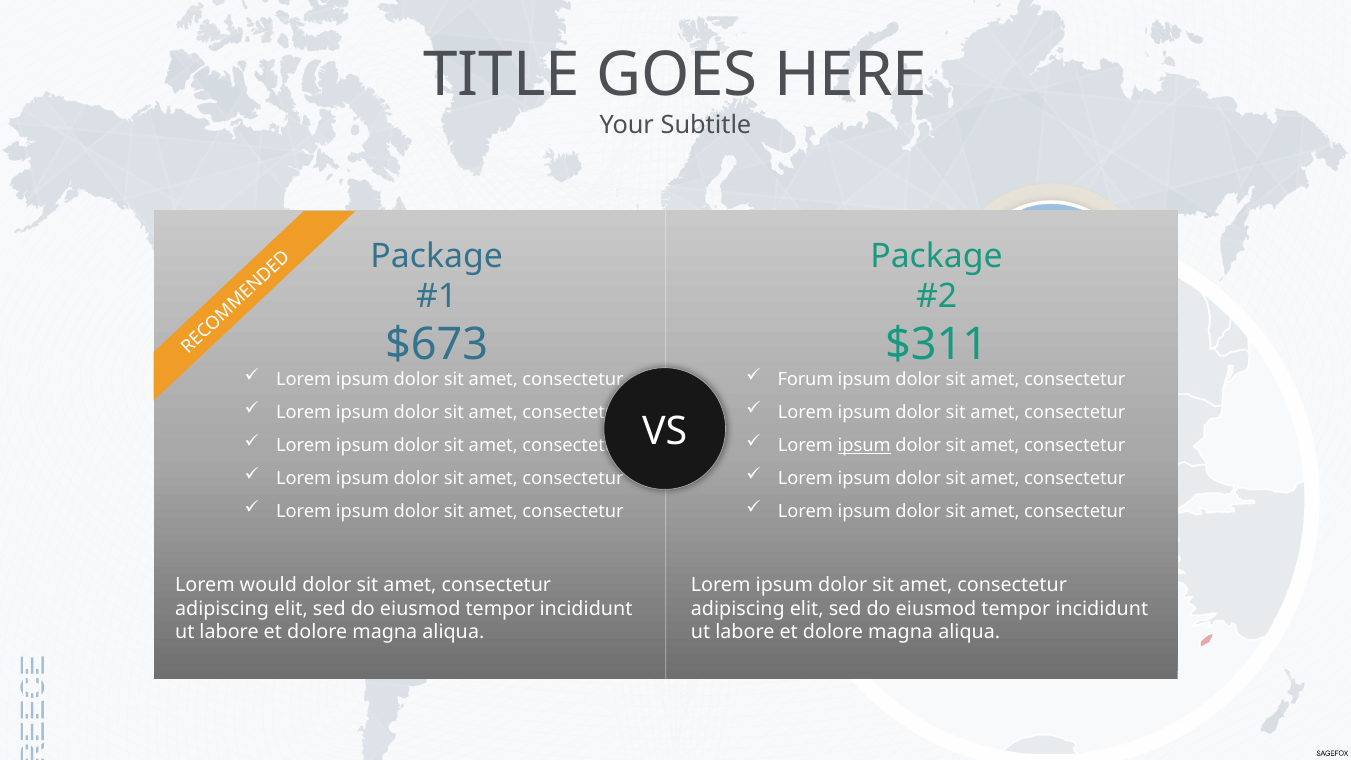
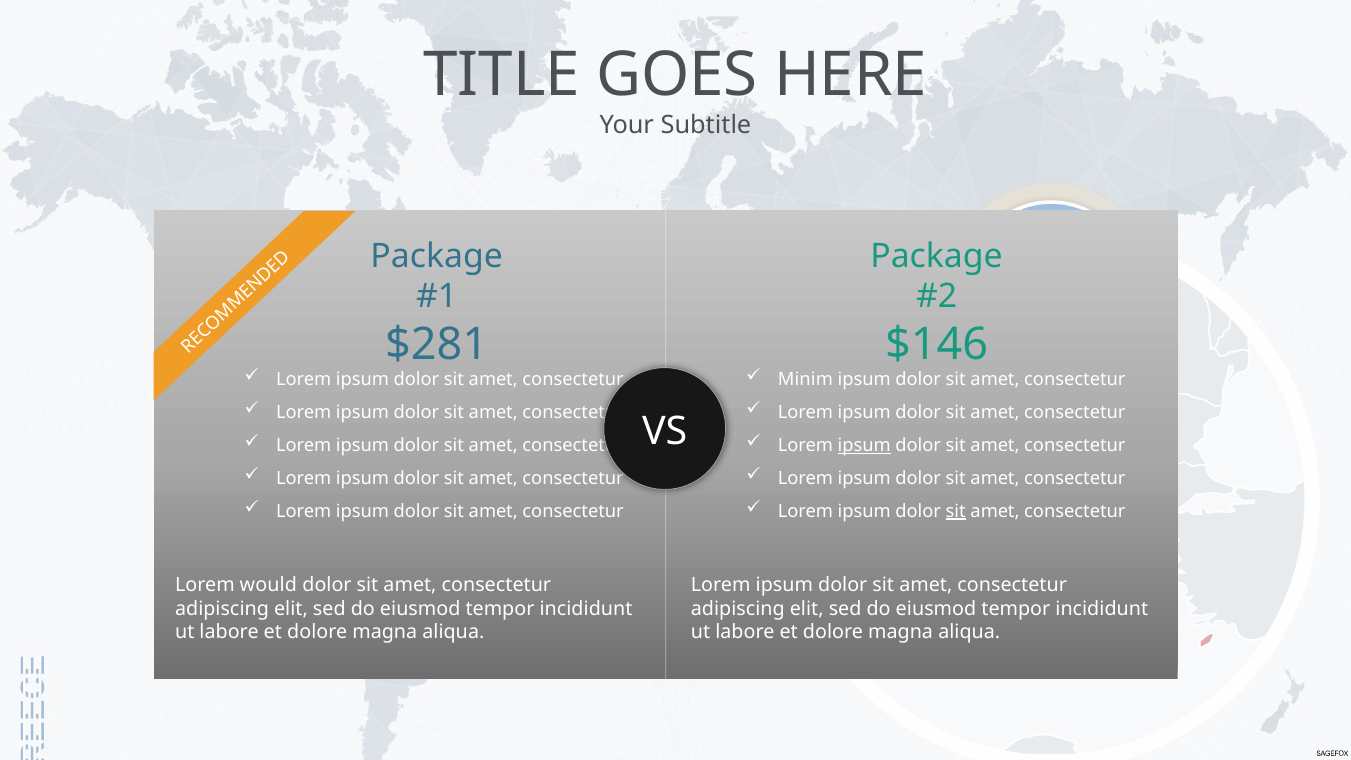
$673: $673 -> $281
$311: $311 -> $146
Forum: Forum -> Minim
sit at (956, 511) underline: none -> present
